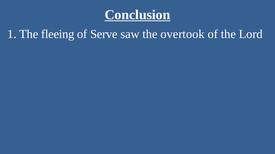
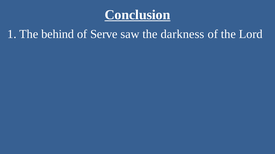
fleeing: fleeing -> behind
overtook: overtook -> darkness
